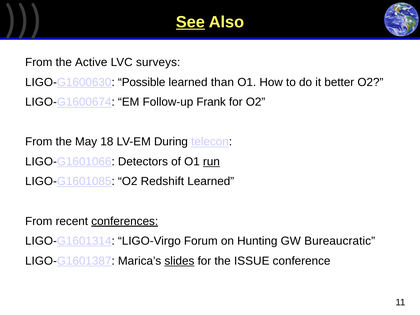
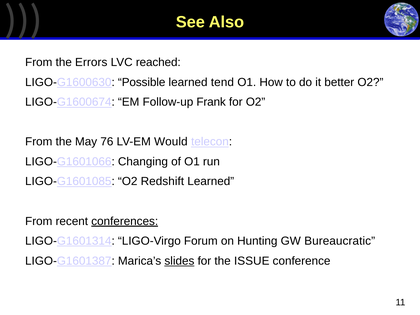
See underline: present -> none
Active: Active -> Errors
surveys: surveys -> reached
than: than -> tend
18: 18 -> 76
During: During -> Would
Detectors: Detectors -> Changing
run underline: present -> none
